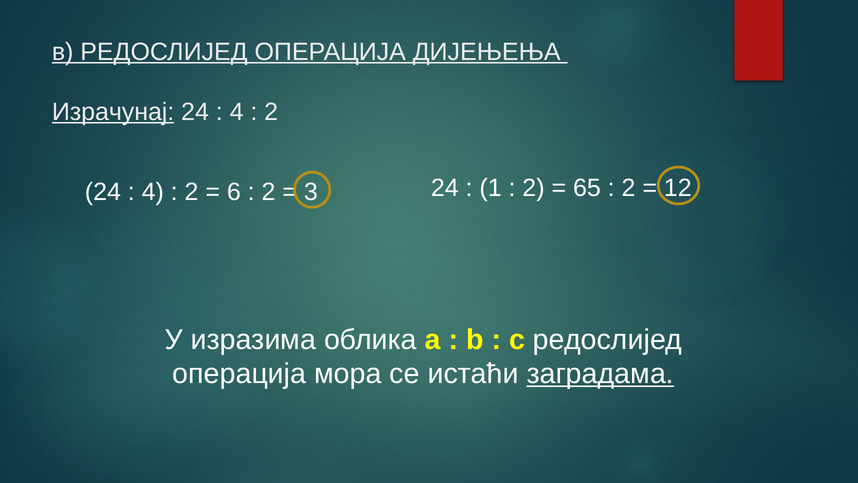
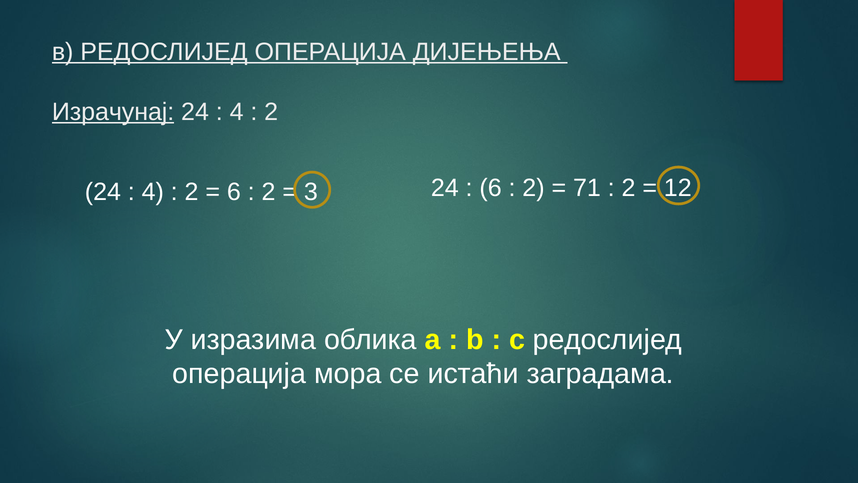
1 at (491, 188): 1 -> 6
65: 65 -> 71
заградама underline: present -> none
